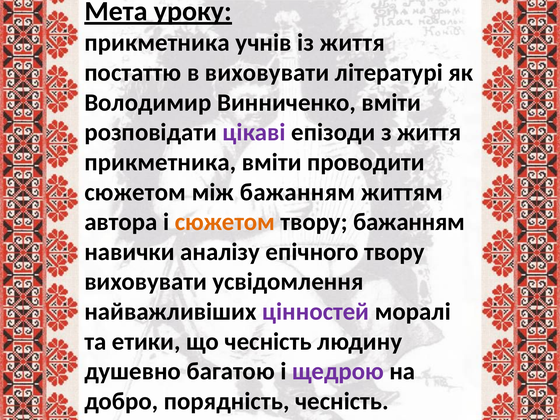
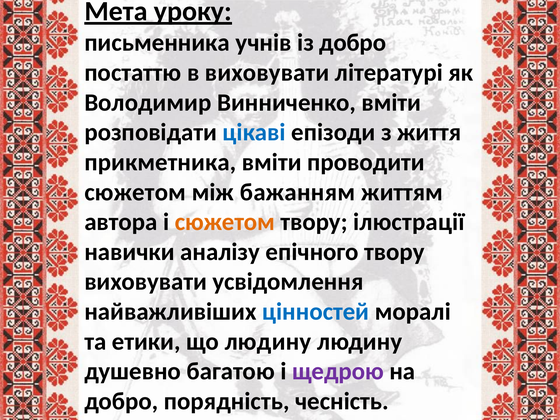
прикметника at (157, 43): прикметника -> письменника
із життя: життя -> добро
цікаві colour: purple -> blue
твору бажанням: бажанням -> ілюстрації
цінностей colour: purple -> blue
що чесність: чесність -> людину
